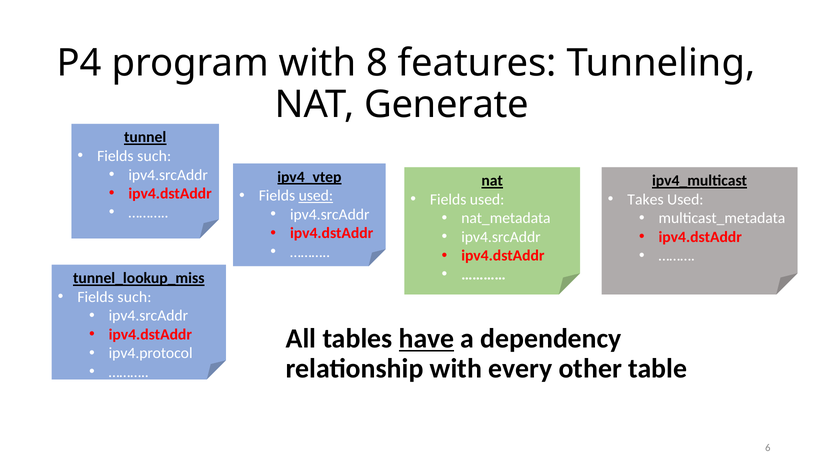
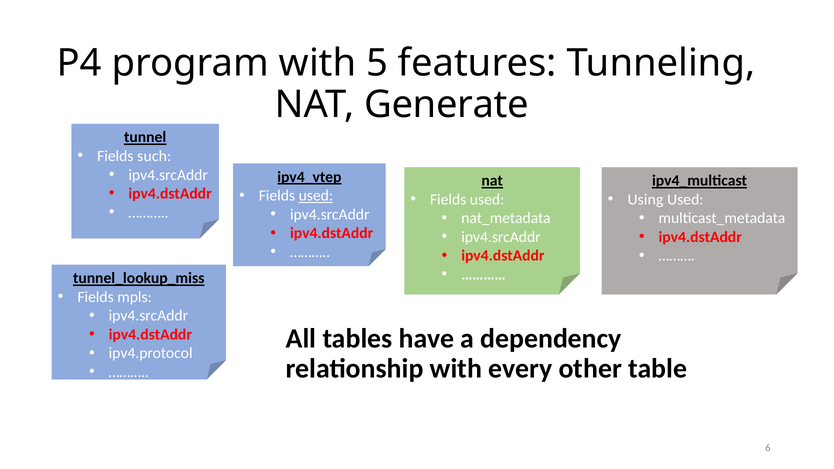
8: 8 -> 5
Takes: Takes -> Using
such at (134, 297): such -> mpls
have underline: present -> none
